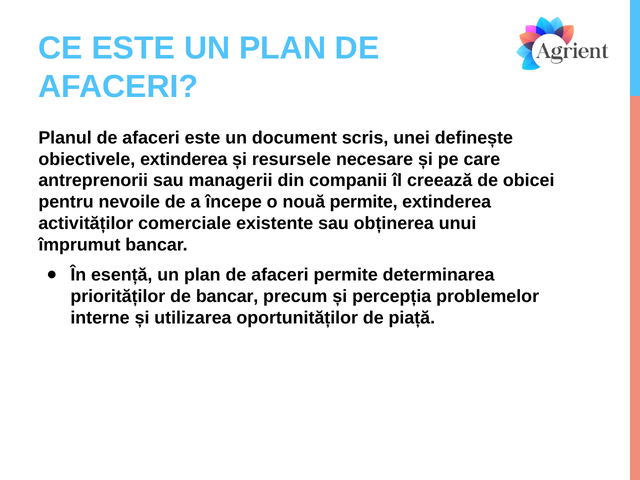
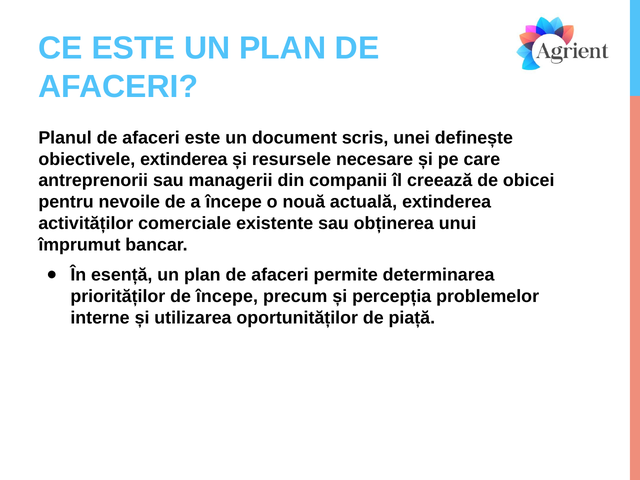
nouă permite: permite -> actuală
de bancar: bancar -> începe
